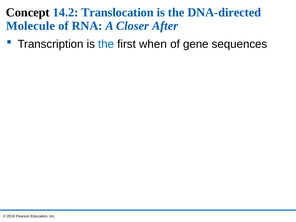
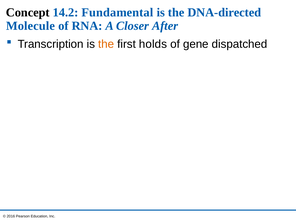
Translocation: Translocation -> Fundamental
the at (106, 44) colour: blue -> orange
when: when -> holds
sequences: sequences -> dispatched
